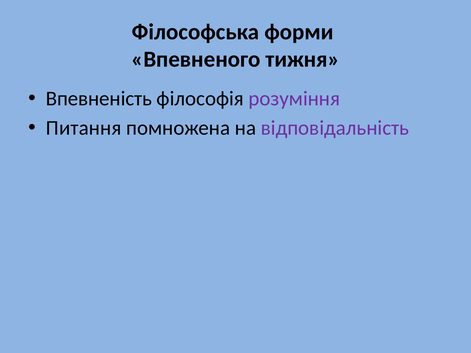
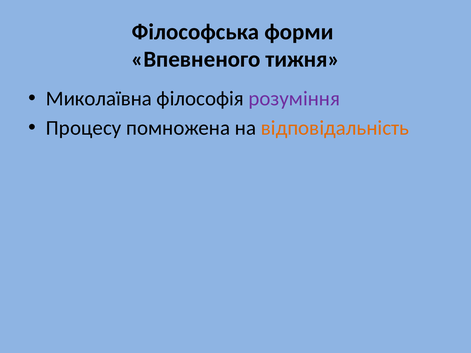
Впевненість: Впевненість -> Миколаївна
Питання: Питання -> Процесу
відповідальність colour: purple -> orange
